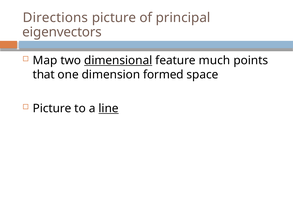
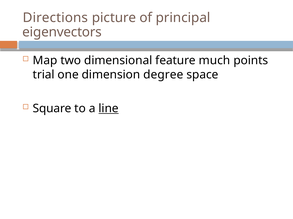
dimensional underline: present -> none
that: that -> trial
formed: formed -> degree
Picture at (52, 109): Picture -> Square
